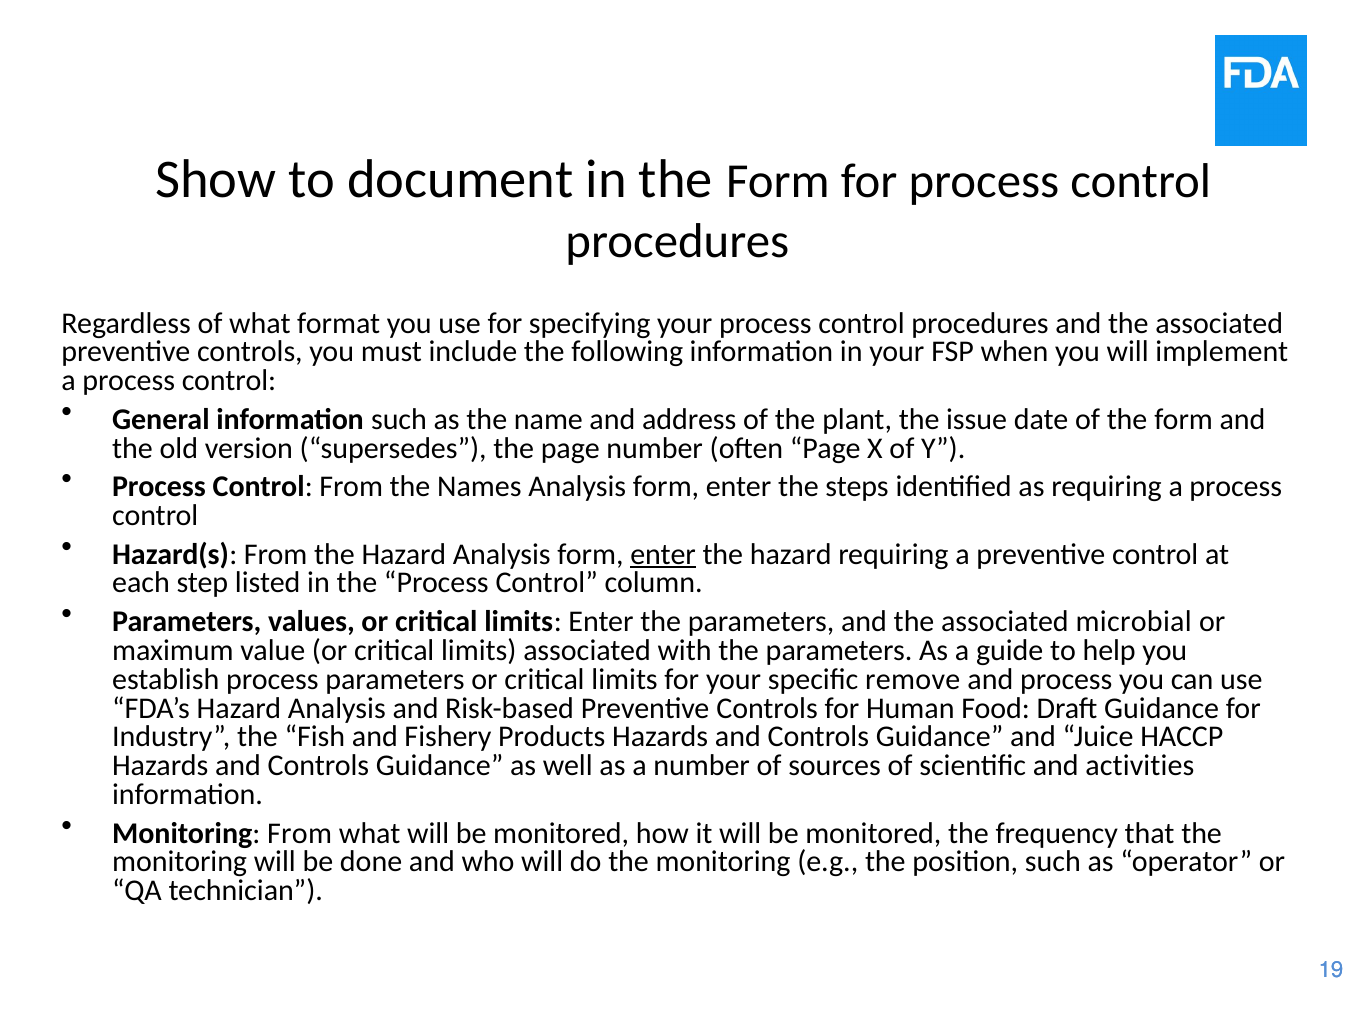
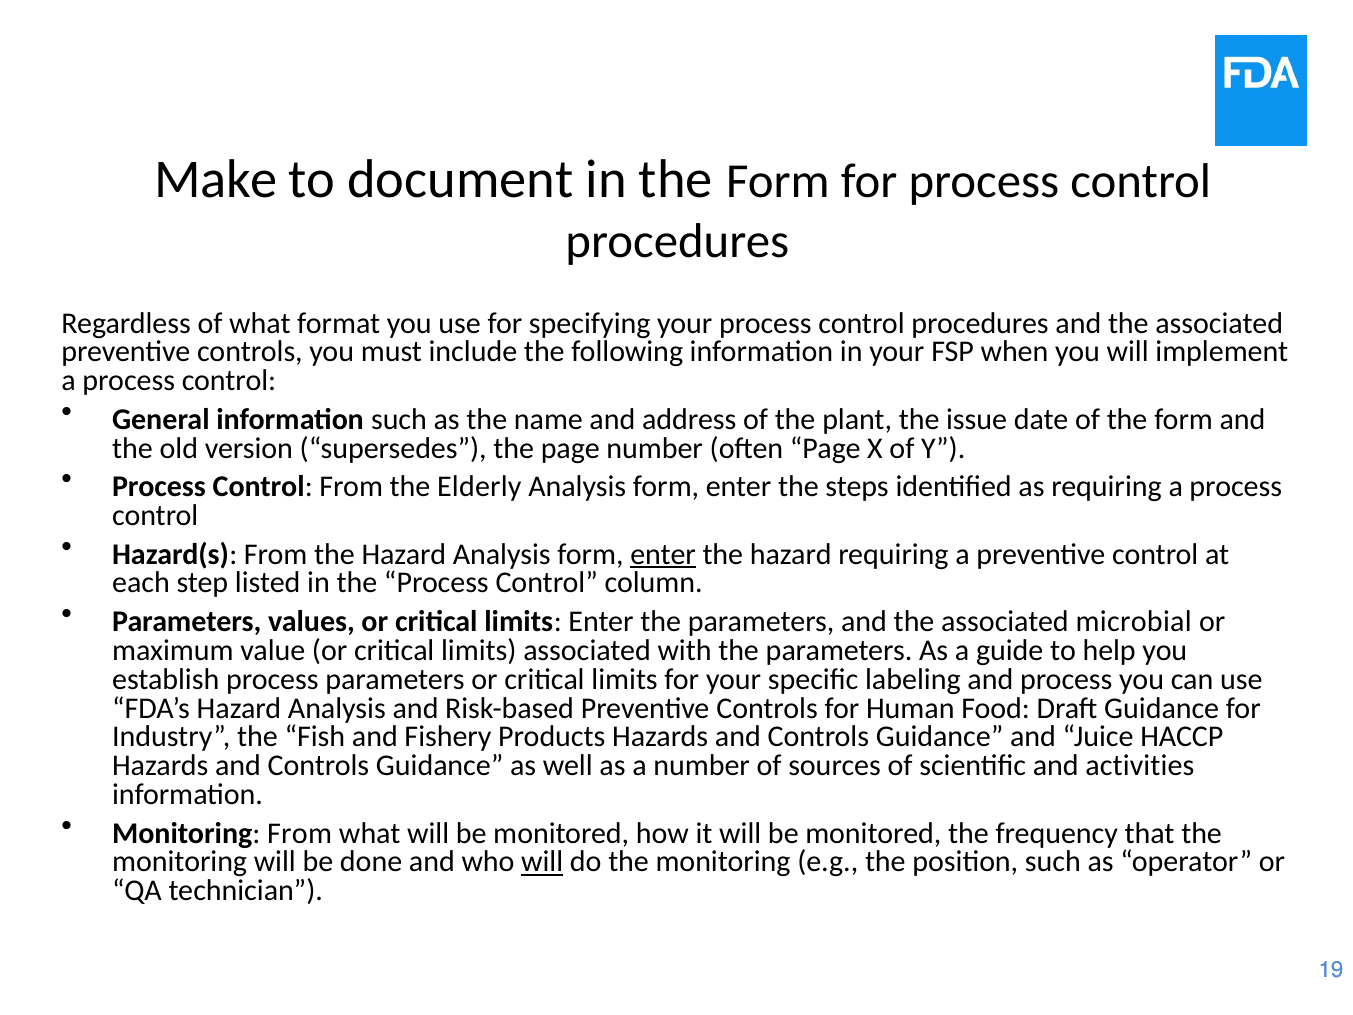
Show: Show -> Make
Names: Names -> Elderly
remove: remove -> labeling
will at (542, 862) underline: none -> present
